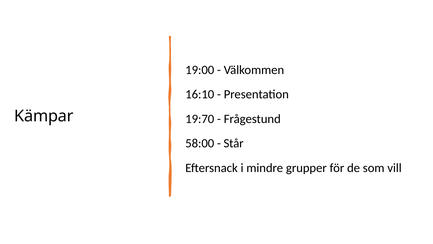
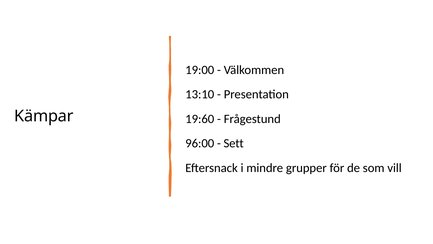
16:10: 16:10 -> 13:10
19:70: 19:70 -> 19:60
58:00: 58:00 -> 96:00
Står: Står -> Sett
